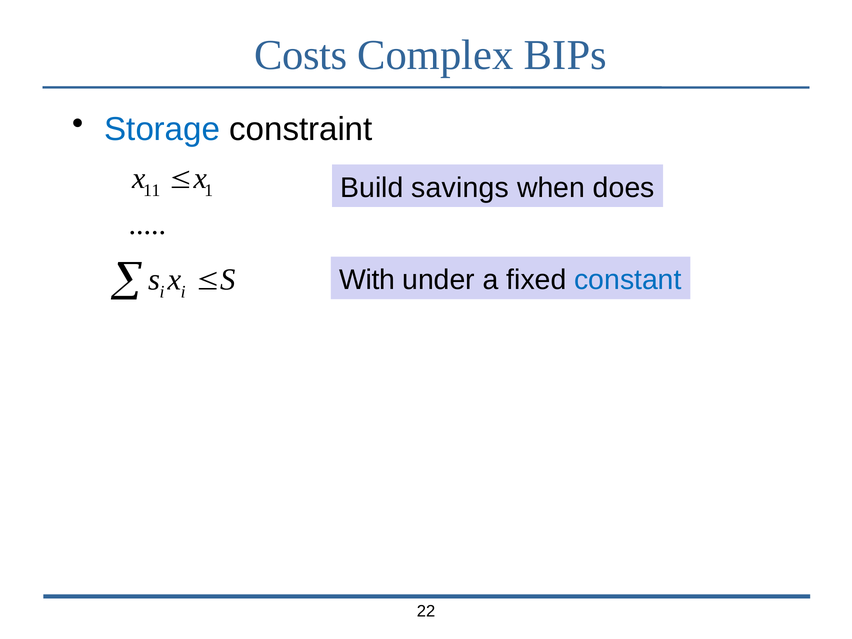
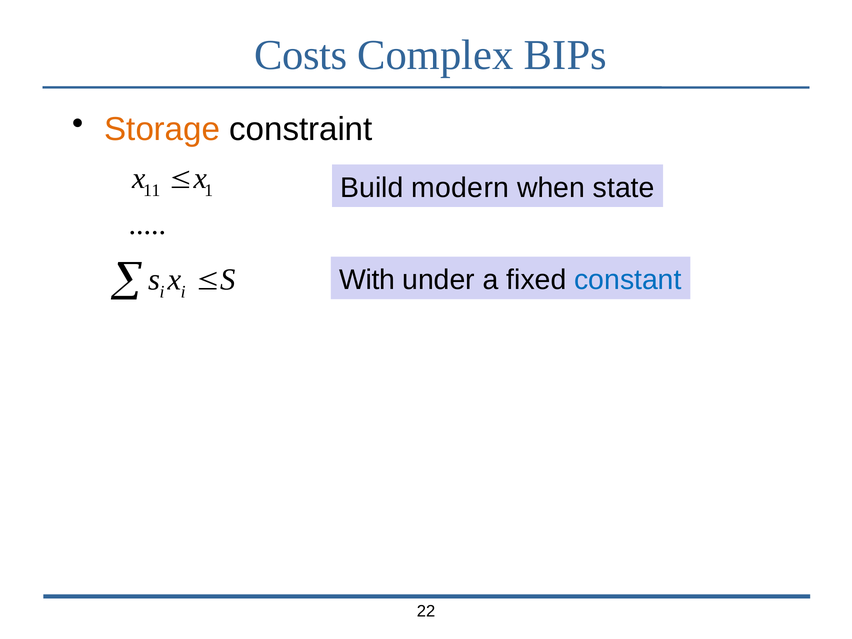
Storage colour: blue -> orange
savings: savings -> modern
does: does -> state
